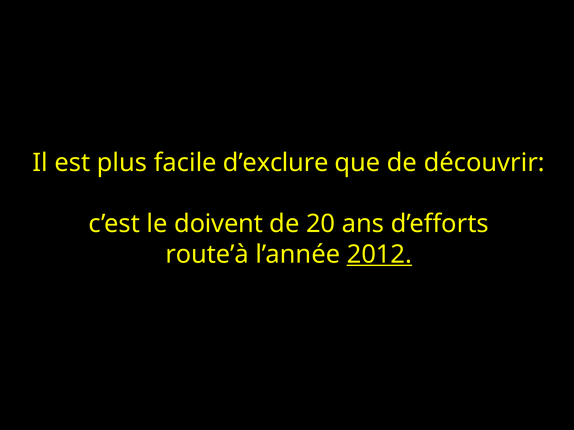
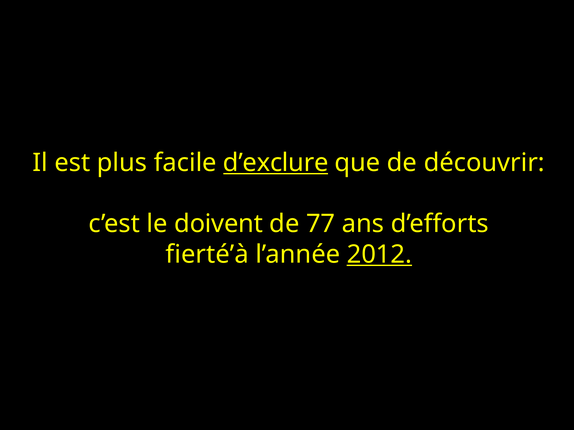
d’exclure underline: none -> present
20: 20 -> 77
route’à: route’à -> fierté’à
